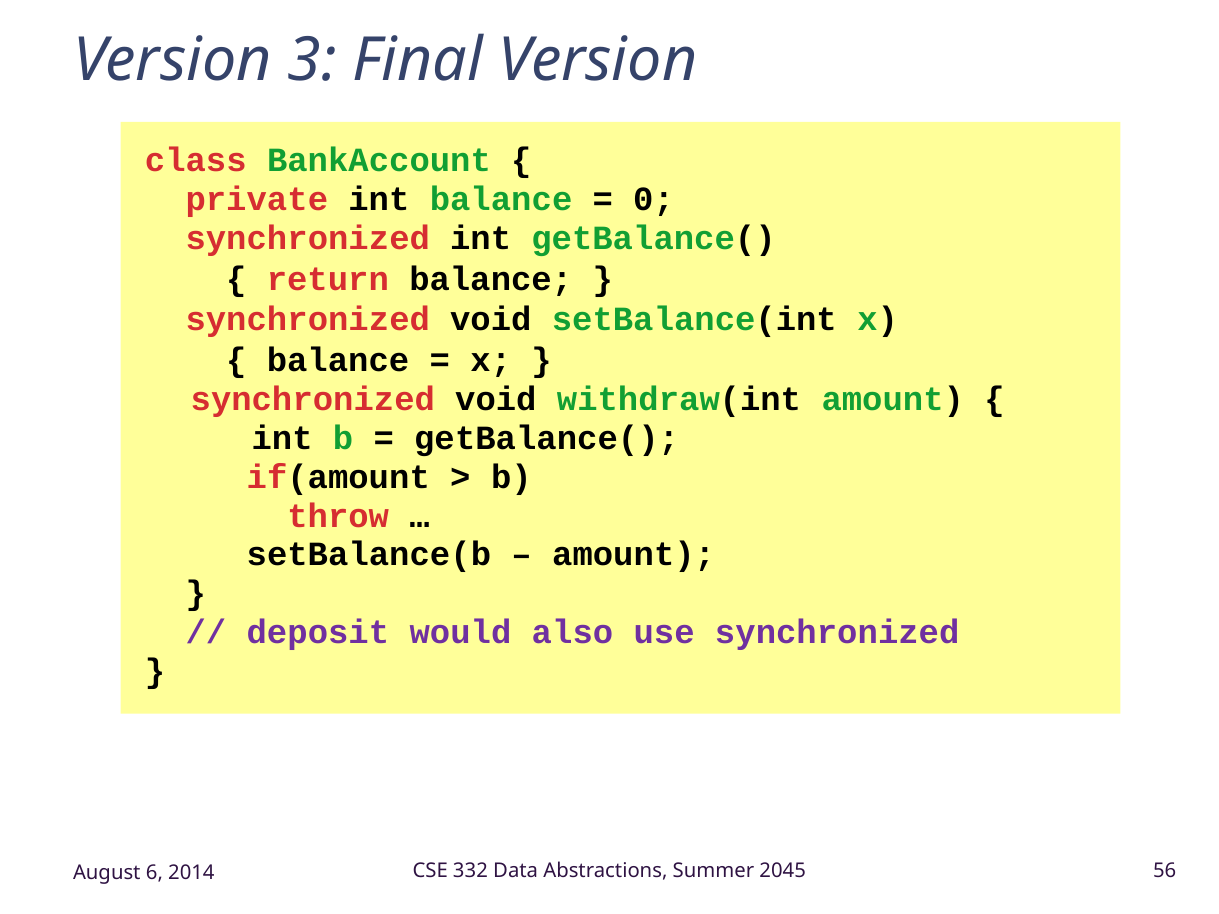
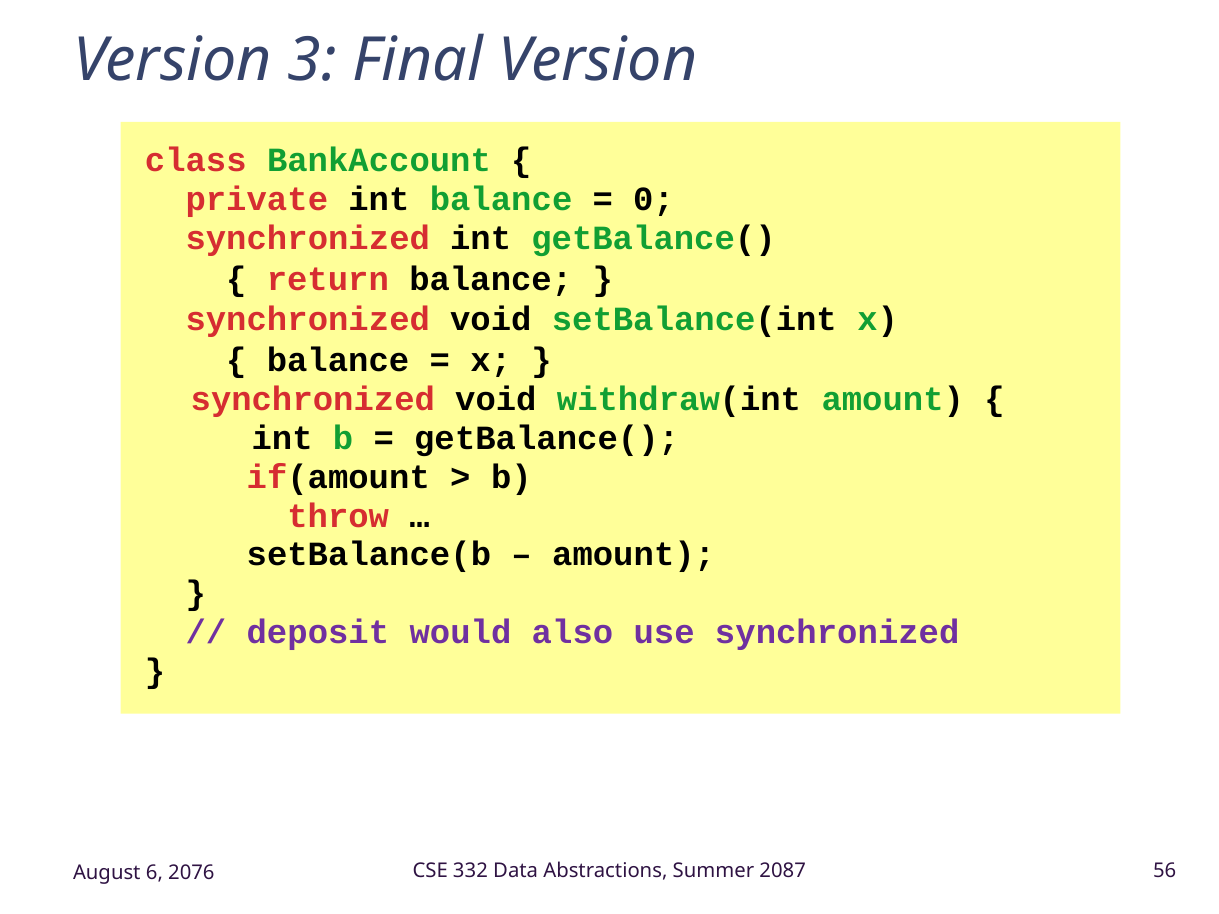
2045: 2045 -> 2087
2014: 2014 -> 2076
